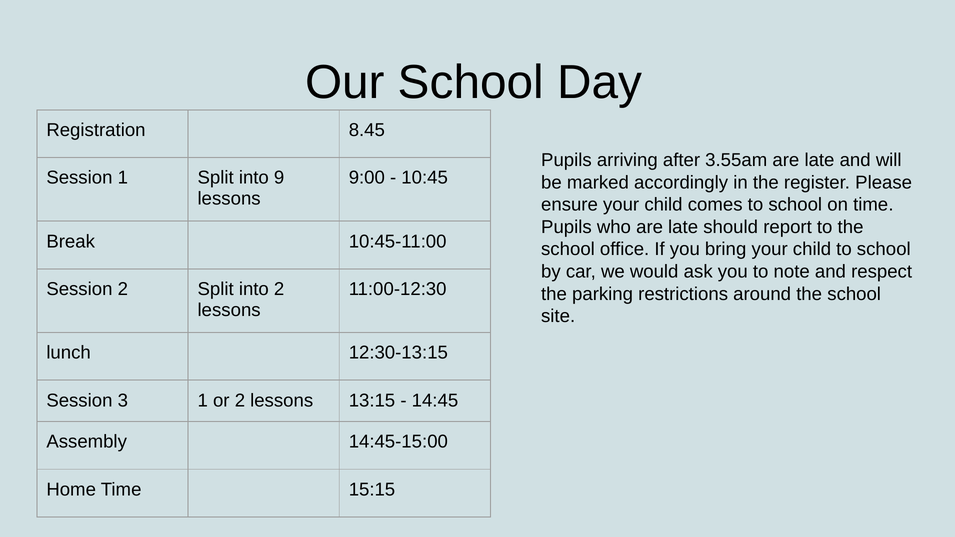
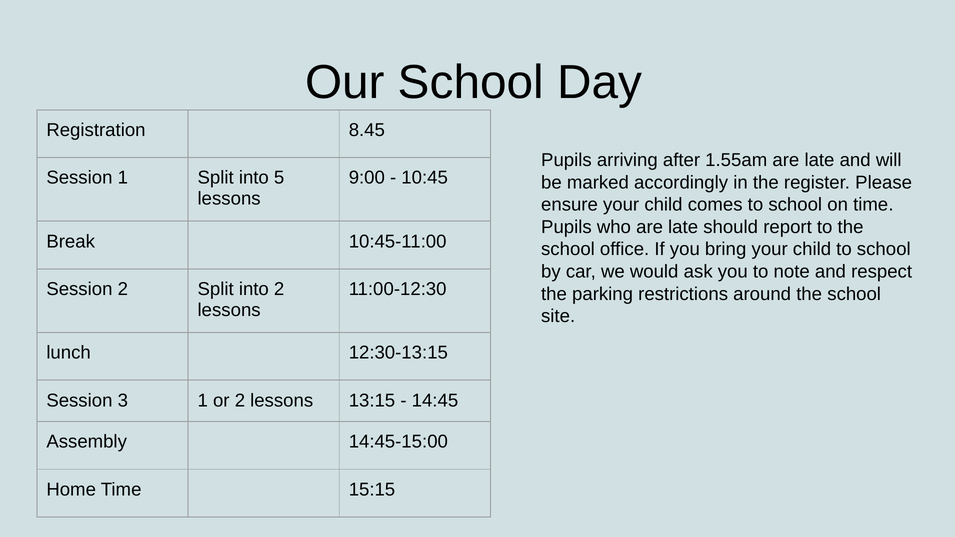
3.55am: 3.55am -> 1.55am
9: 9 -> 5
